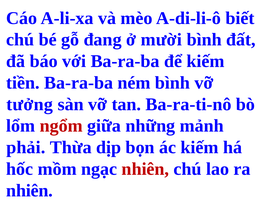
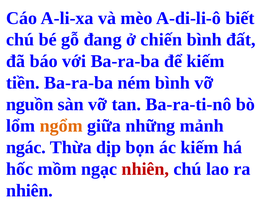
mười: mười -> chiến
tưởng: tưởng -> nguồn
ngổm colour: red -> orange
phải: phải -> ngác
